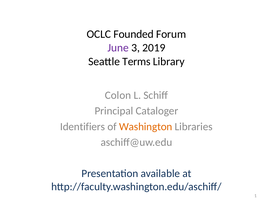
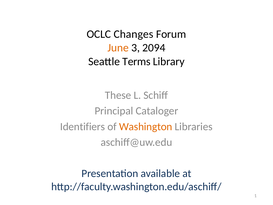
Founded: Founded -> Changes
June colour: purple -> orange
2019: 2019 -> 2094
Colon: Colon -> These
